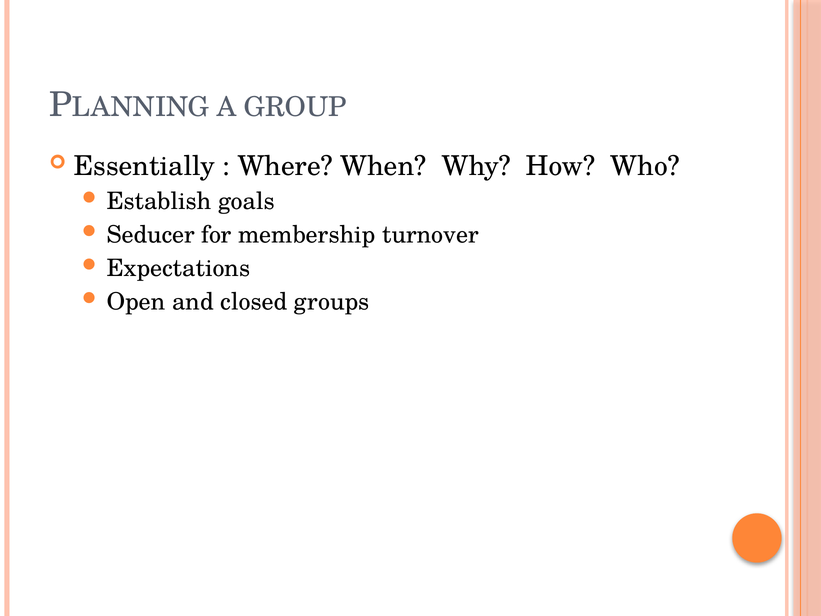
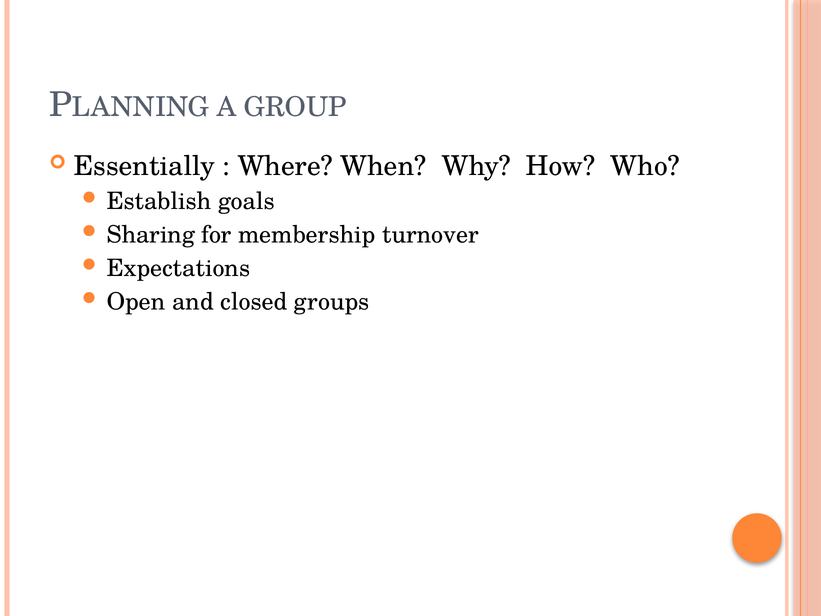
Seducer: Seducer -> Sharing
